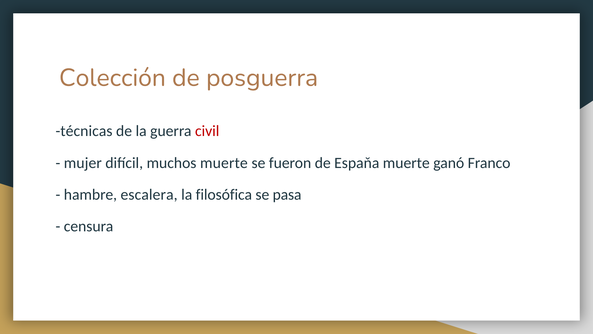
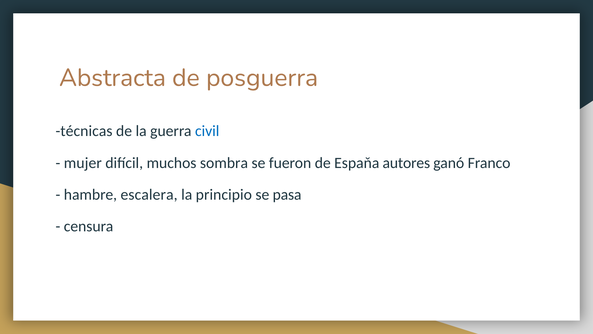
Colección: Colección -> Abstracta
civil colour: red -> blue
muchos muerte: muerte -> sombra
Espaňa muerte: muerte -> autores
filosófica: filosófica -> principio
